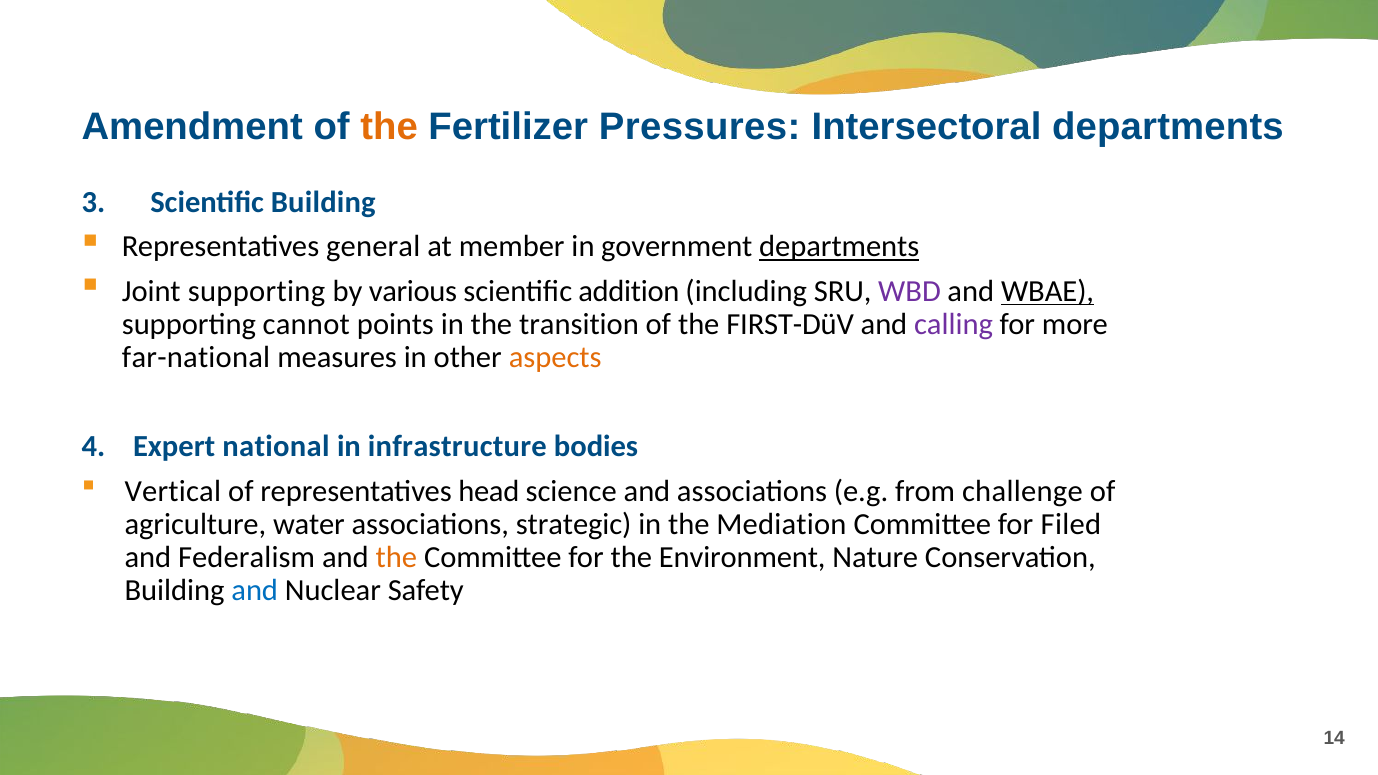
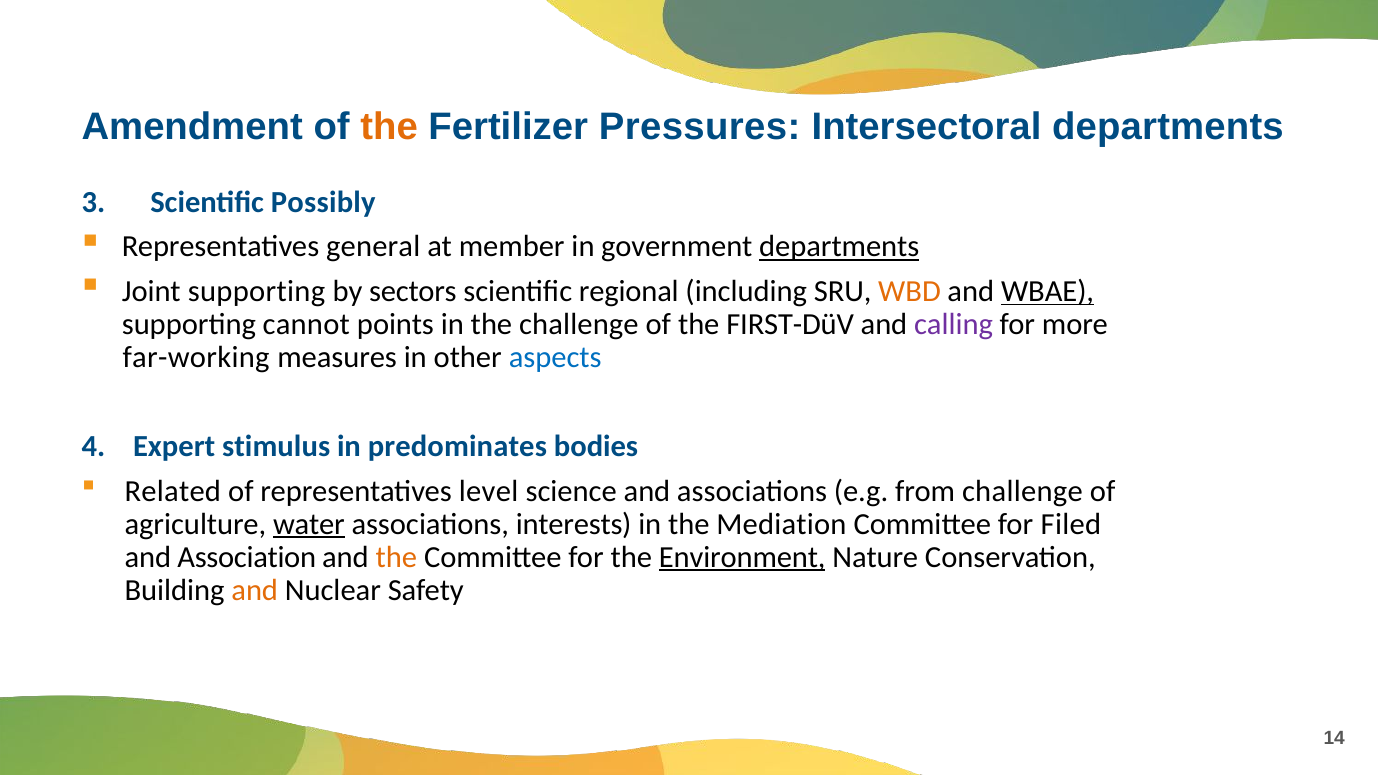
Scientific Building: Building -> Possibly
various: various -> sectors
addition: addition -> regional
WBD colour: purple -> orange
the transition: transition -> challenge
far-national: far-national -> far-working
aspects colour: orange -> blue
national: national -> stimulus
infrastructure: infrastructure -> predominates
Vertical: Vertical -> Related
head: head -> level
water underline: none -> present
strategic: strategic -> interests
Federalism: Federalism -> Association
Environment underline: none -> present
and at (255, 590) colour: blue -> orange
